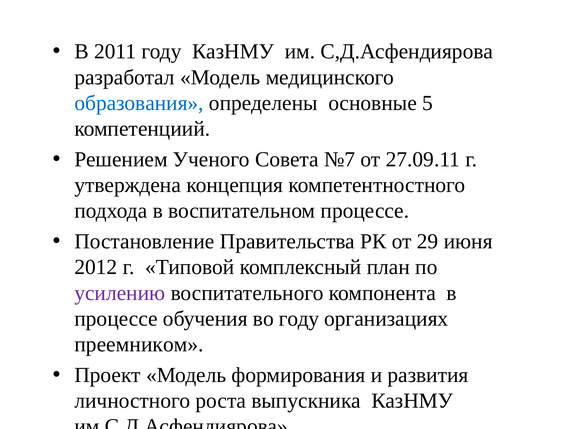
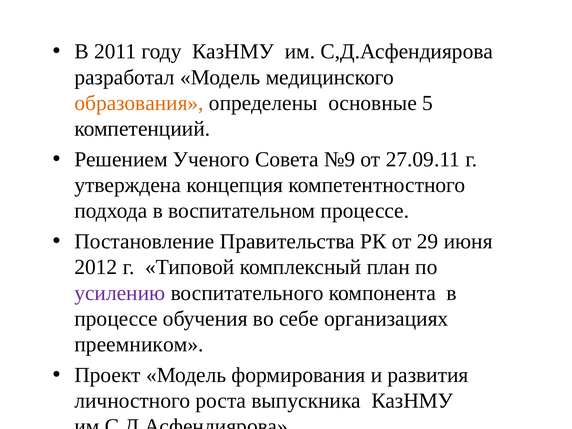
образования colour: blue -> orange
№7: №7 -> №9
во году: году -> себе
